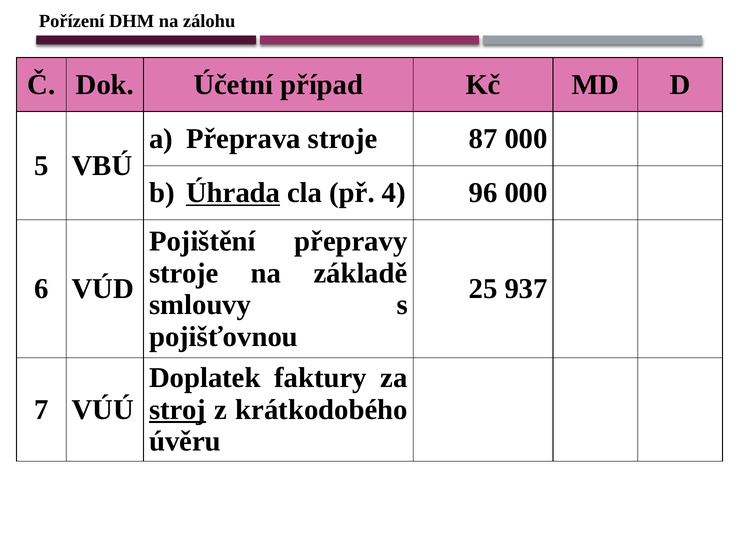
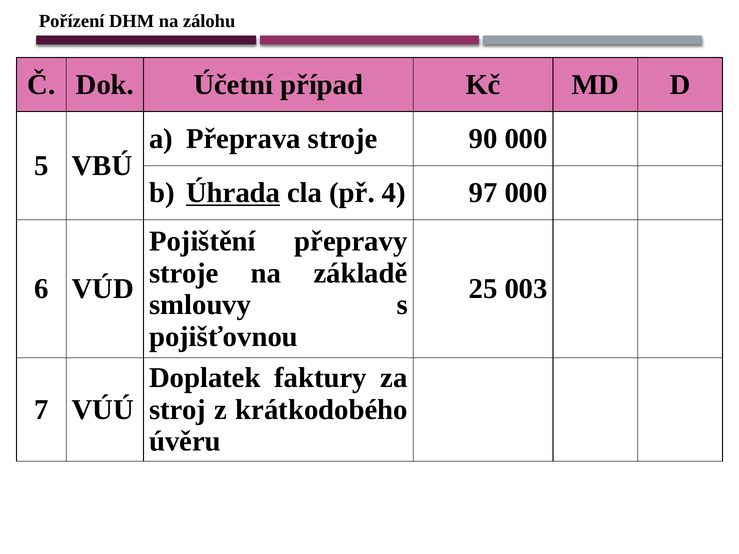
87: 87 -> 90
96: 96 -> 97
937: 937 -> 003
stroj underline: present -> none
